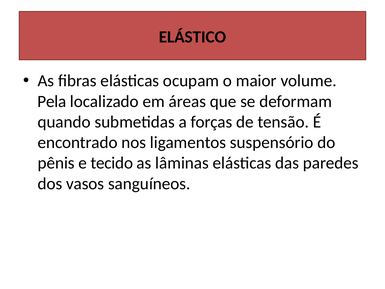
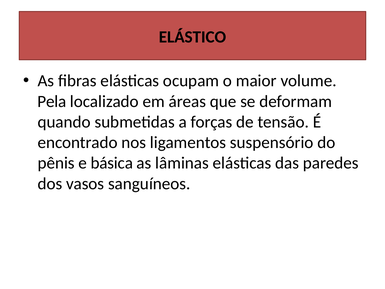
tecido: tecido -> básica
